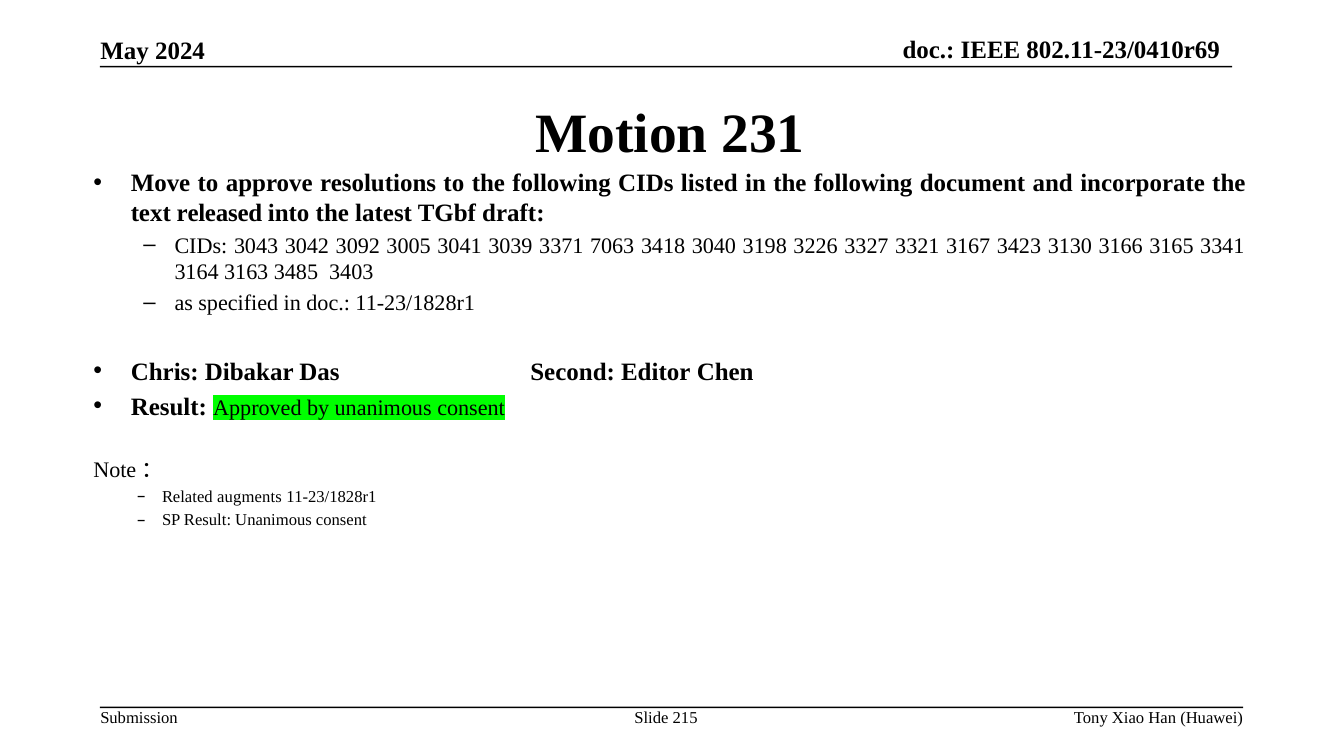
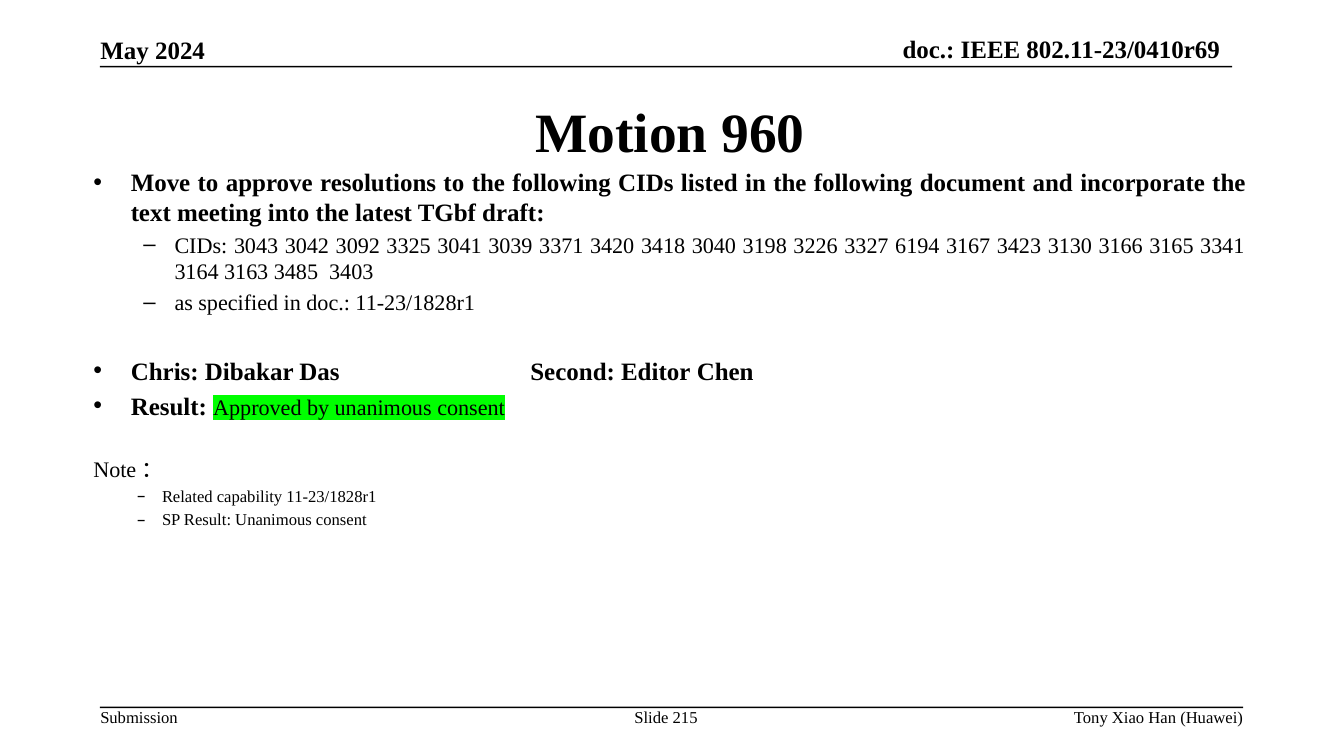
231: 231 -> 960
released: released -> meeting
3005: 3005 -> 3325
7063: 7063 -> 3420
3321: 3321 -> 6194
augments: augments -> capability
